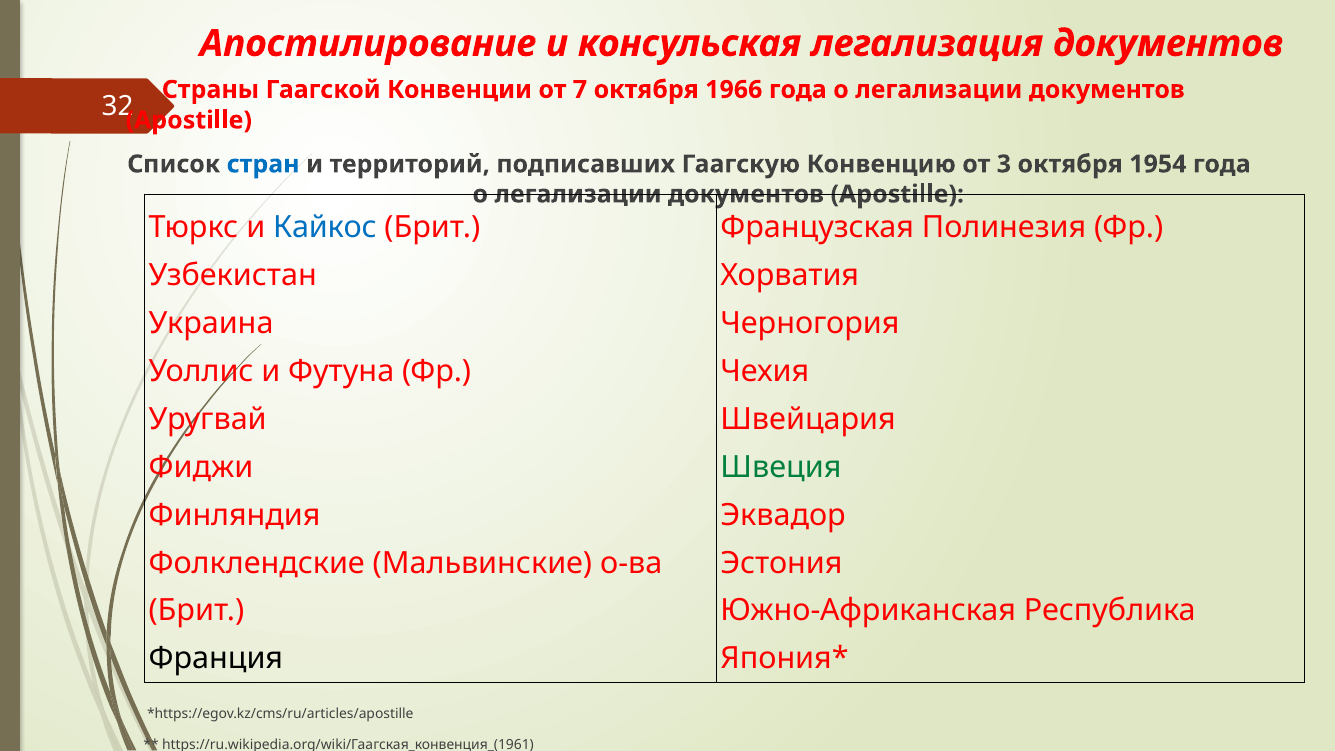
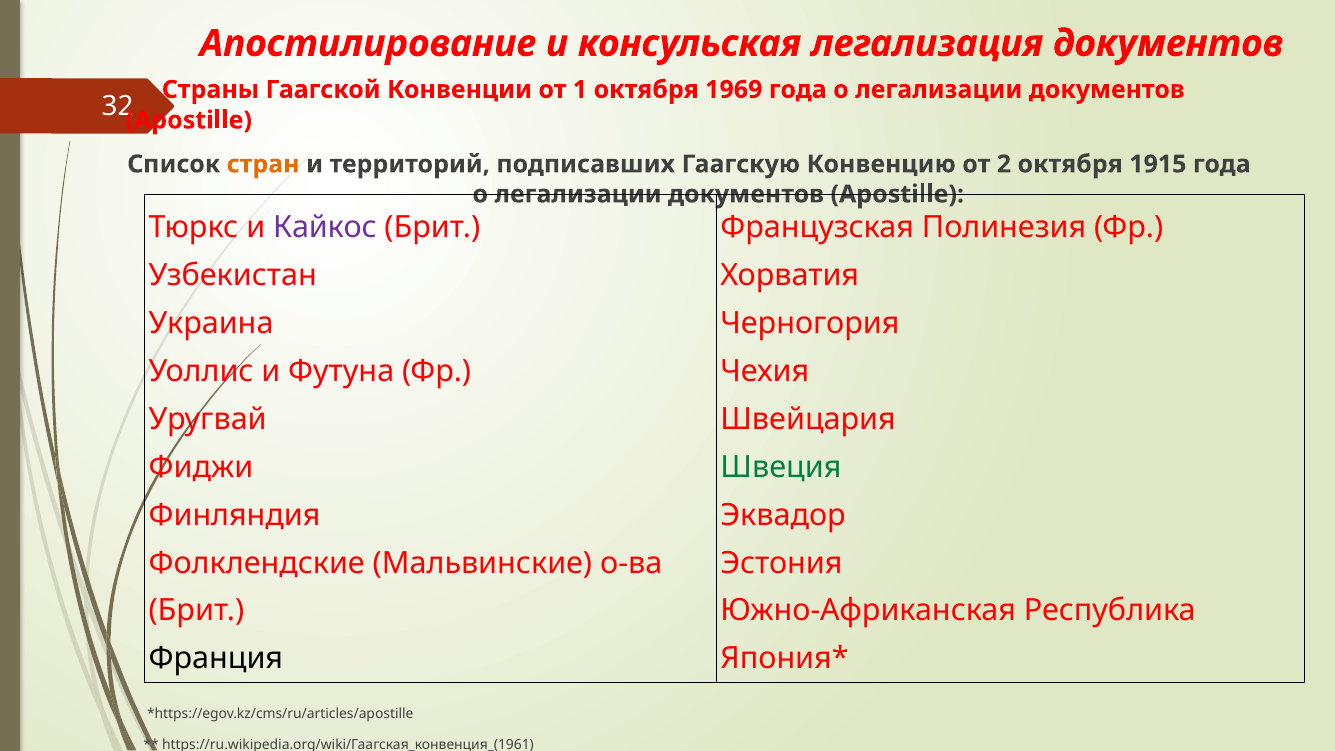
7: 7 -> 1
1966: 1966 -> 1969
стран colour: blue -> orange
3: 3 -> 2
1954: 1954 -> 1915
Кайкос colour: blue -> purple
